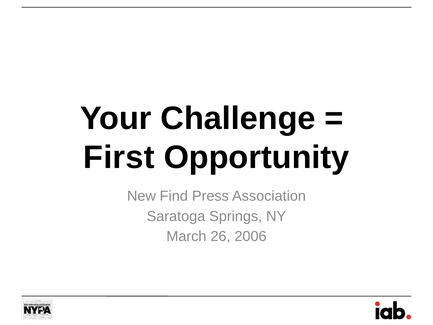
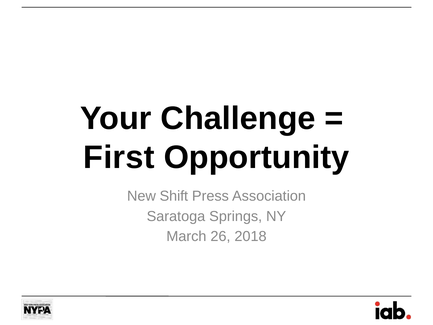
Find: Find -> Shift
2006: 2006 -> 2018
